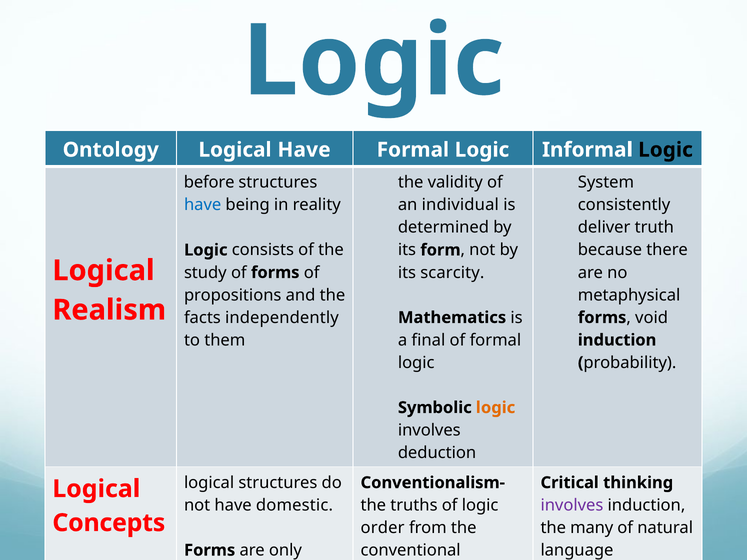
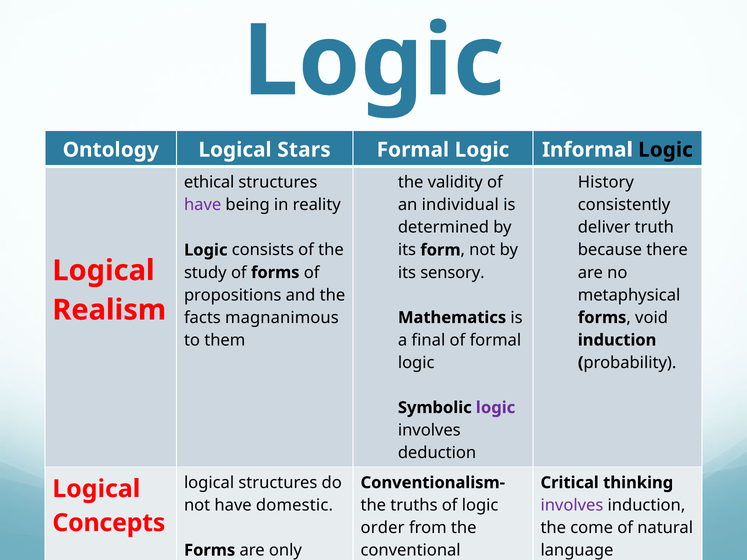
Logical Have: Have -> Stars
before: before -> ethical
System: System -> History
have at (203, 205) colour: blue -> purple
scarcity: scarcity -> sensory
independently: independently -> magnanimous
logic at (496, 408) colour: orange -> purple
many: many -> come
